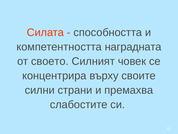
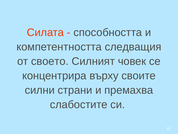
наградната: наградната -> следващия
